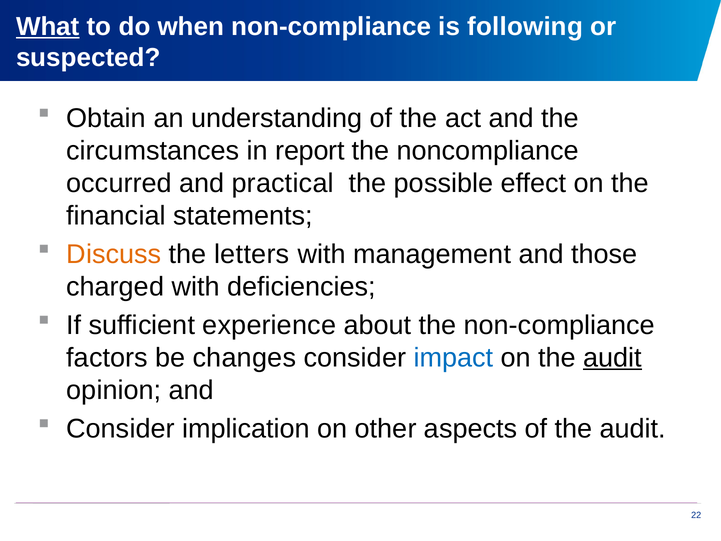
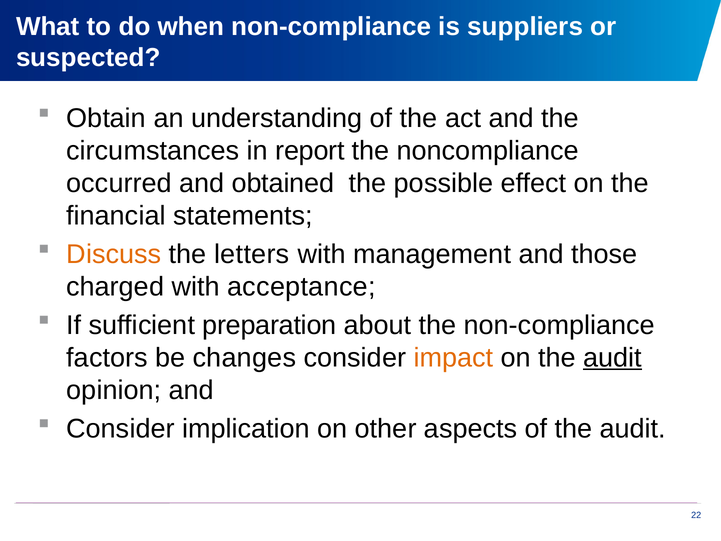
What underline: present -> none
following: following -> suppliers
practical: practical -> obtained
deficiencies: deficiencies -> acceptance
experience: experience -> preparation
impact colour: blue -> orange
